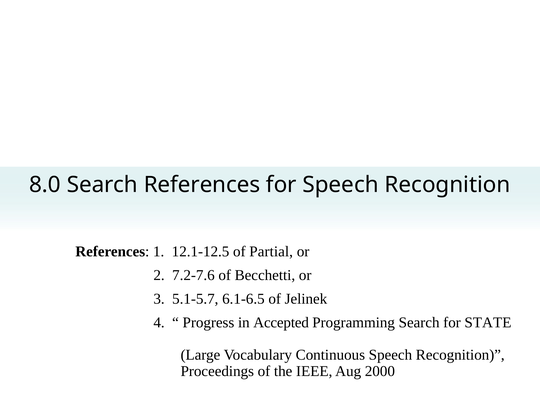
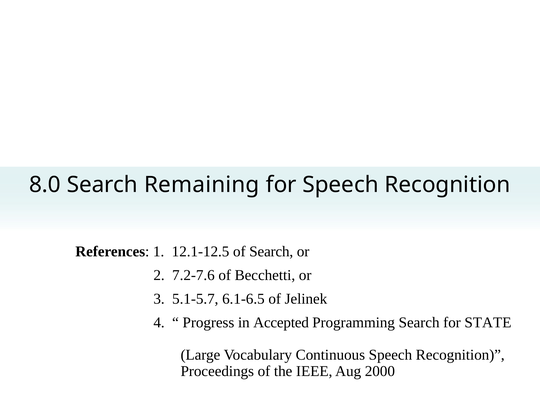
Search References: References -> Remaining
of Partial: Partial -> Search
